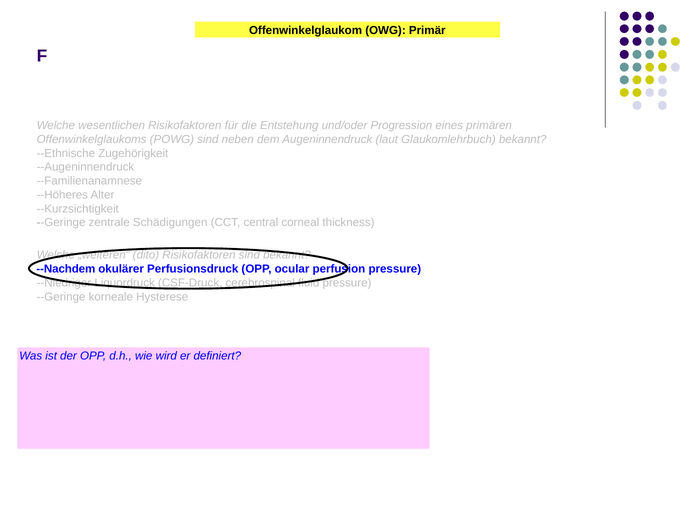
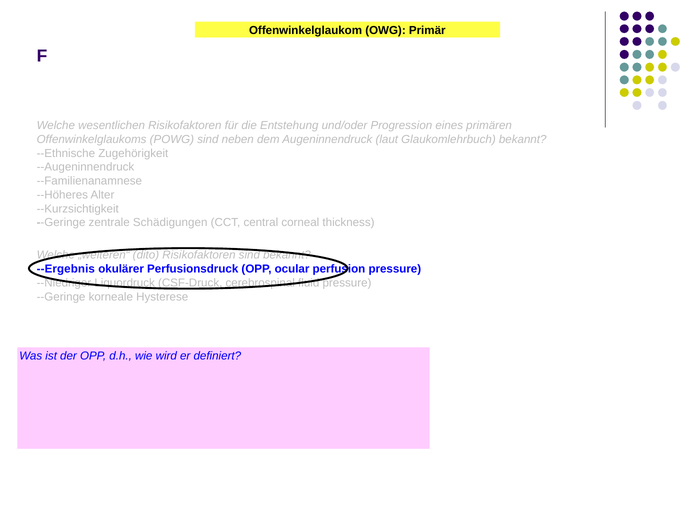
--Nachdem: --Nachdem -> --Ergebnis
